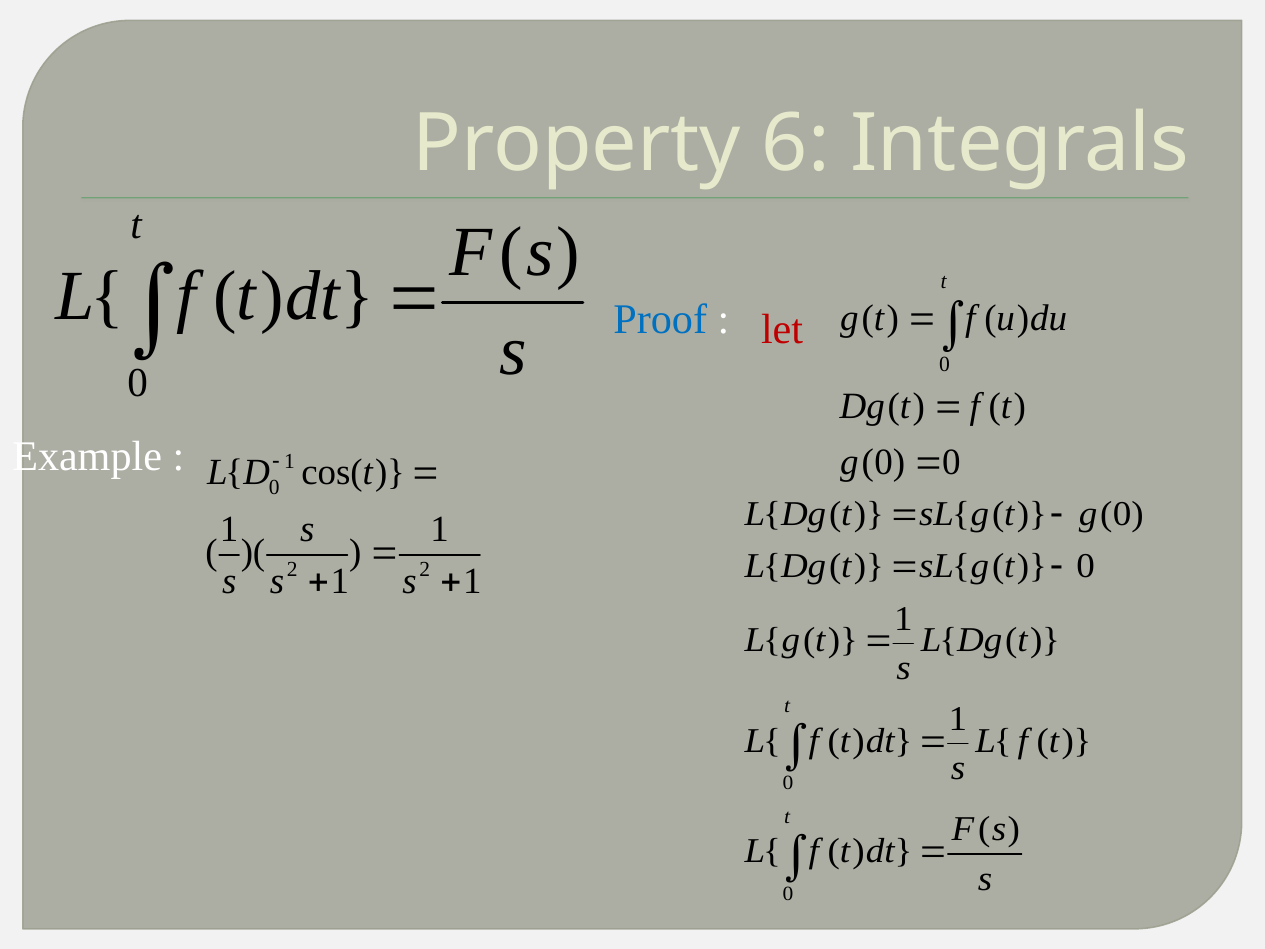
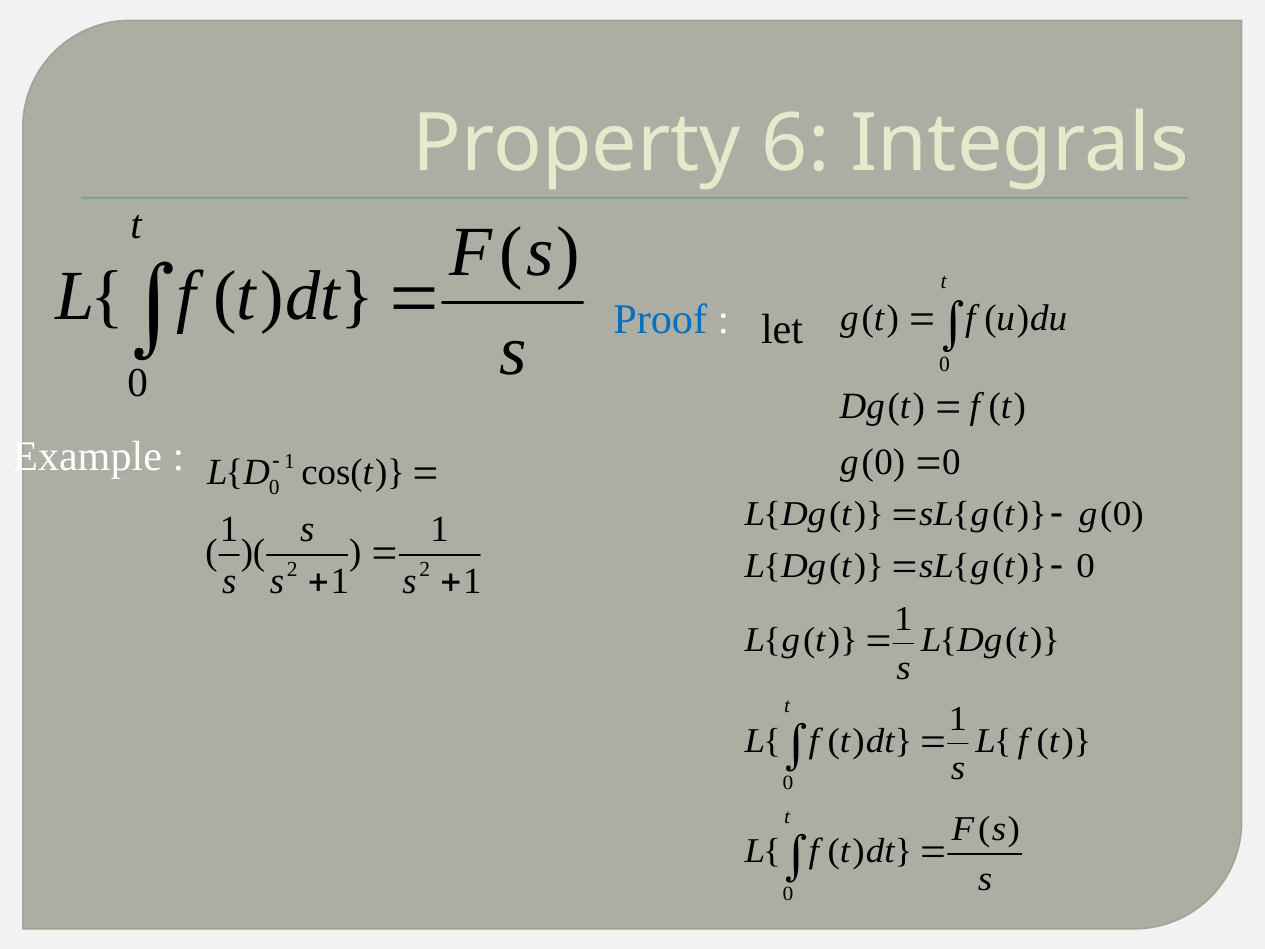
let colour: red -> black
